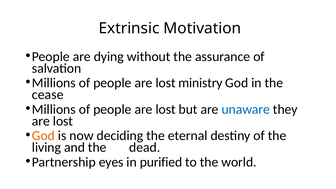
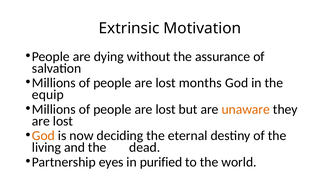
ministry: ministry -> months
cease: cease -> equip
unaware colour: blue -> orange
